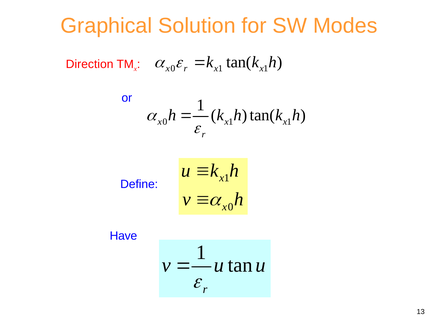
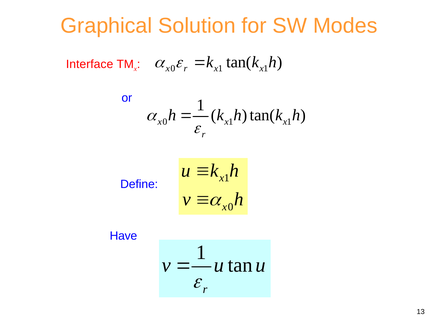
Direction: Direction -> Interface
